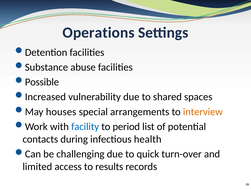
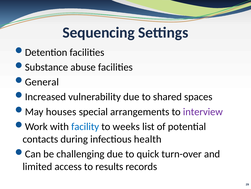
Operations: Operations -> Sequencing
Possible: Possible -> General
interview colour: orange -> purple
period: period -> weeks
